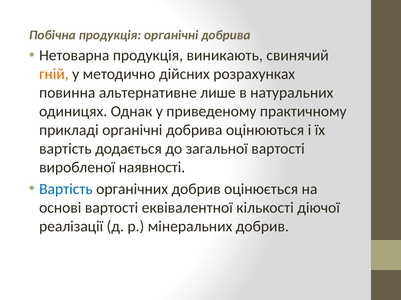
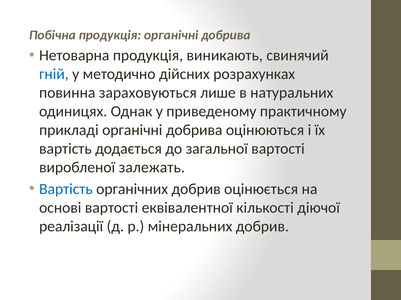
гній colour: orange -> blue
альтернативне: альтернативне -> зараховуються
наявності: наявності -> залежать
